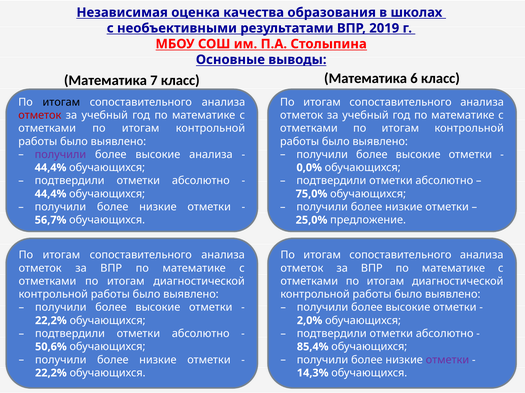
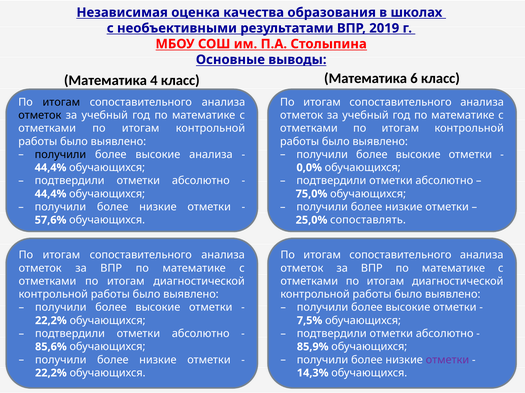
7: 7 -> 4
отметок at (40, 115) colour: red -> black
получили at (60, 155) colour: purple -> black
56,7%: 56,7% -> 57,6%
предложение: предложение -> сопоставлять
2,0%: 2,0% -> 7,5%
50,6%: 50,6% -> 85,6%
85,4%: 85,4% -> 85,9%
